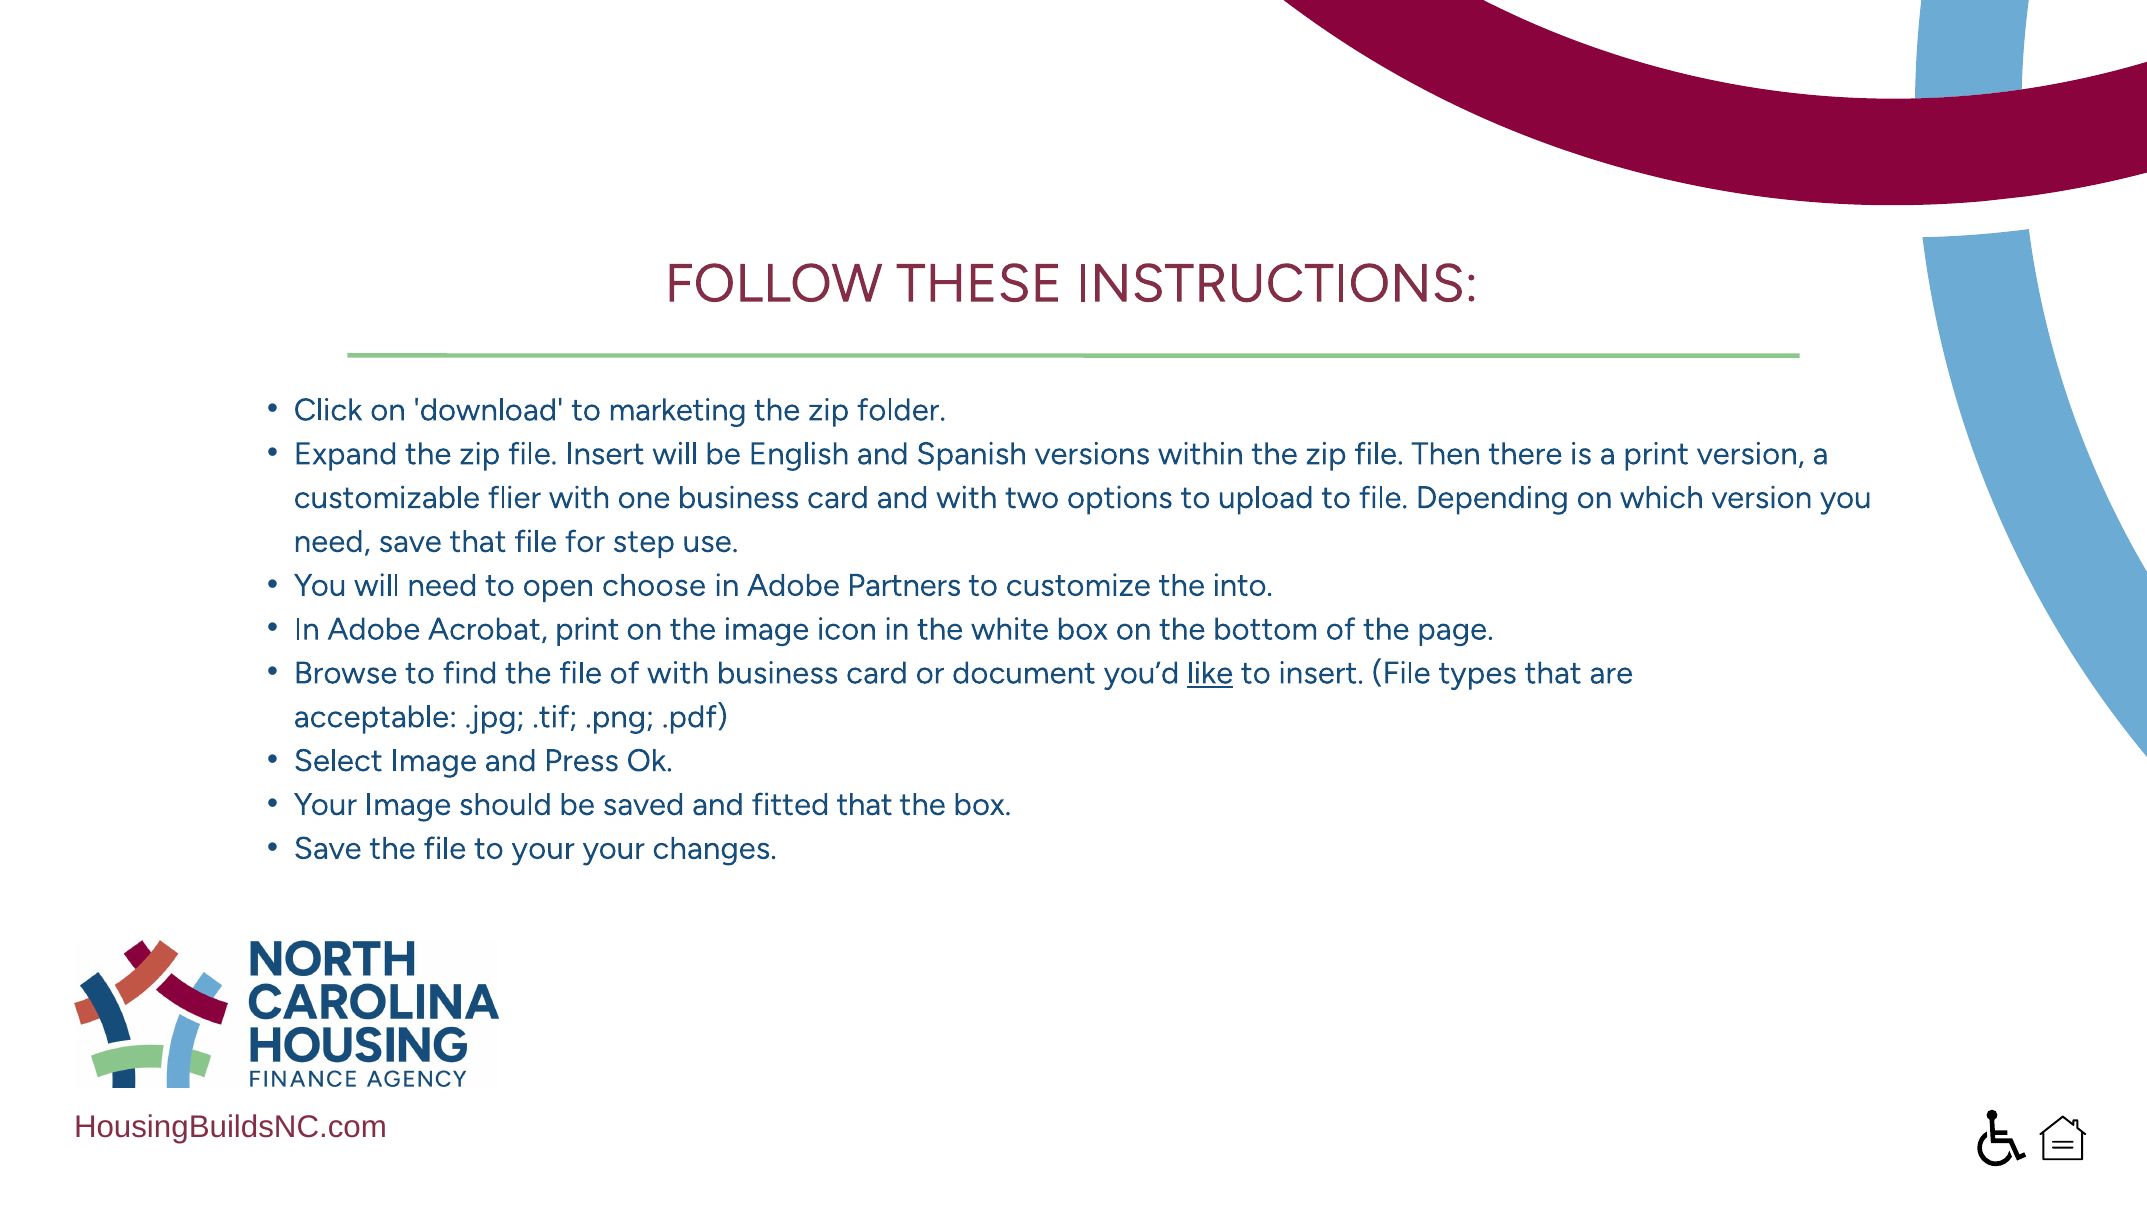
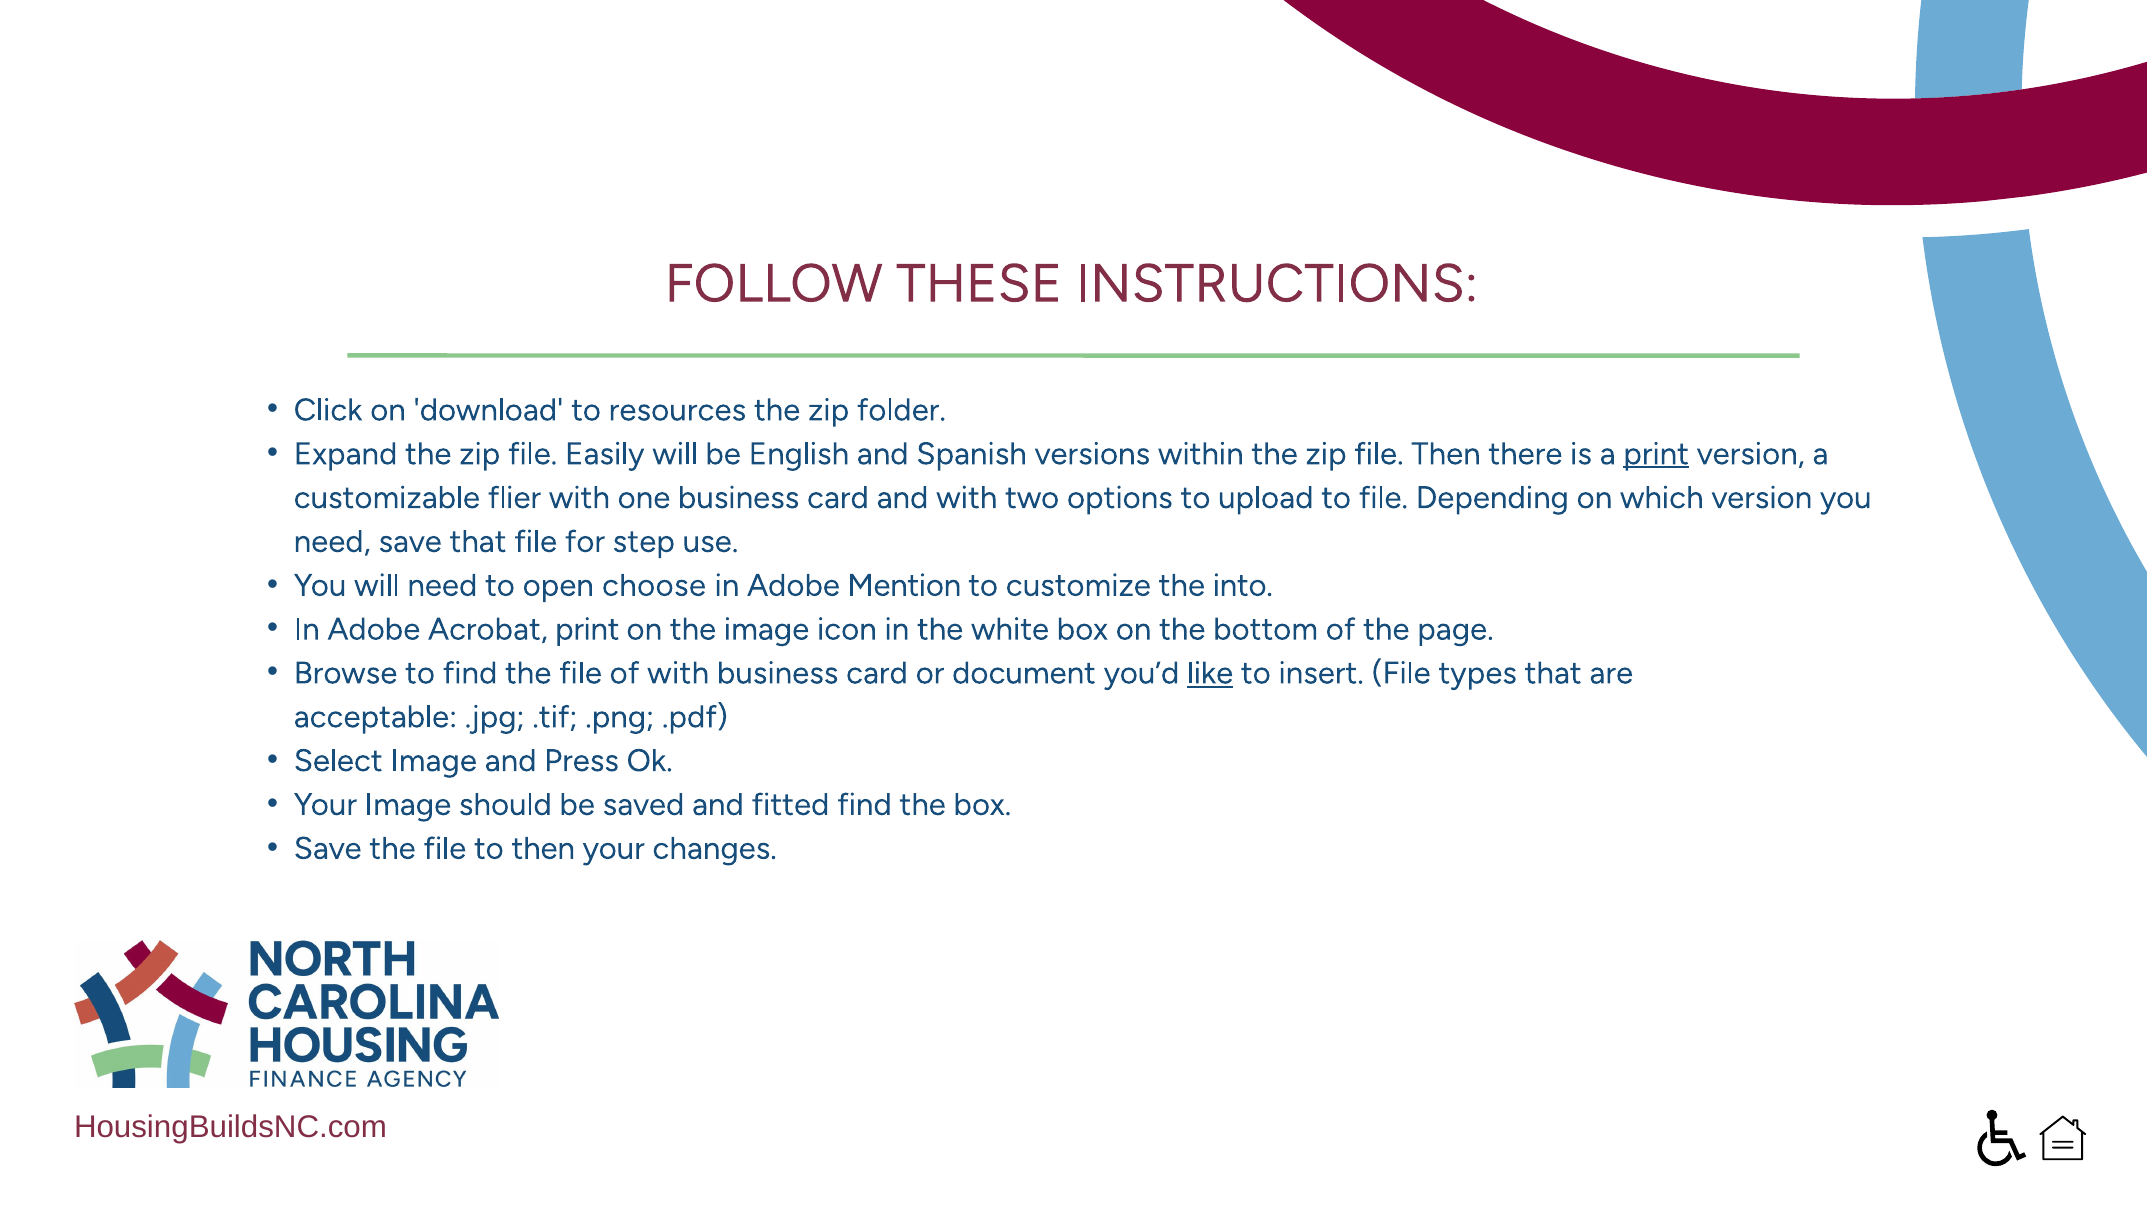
marketing: marketing -> resources
file Insert: Insert -> Easily
print at (1656, 454) underline: none -> present
Partners: Partners -> Mention
fitted that: that -> find
to your: your -> then
